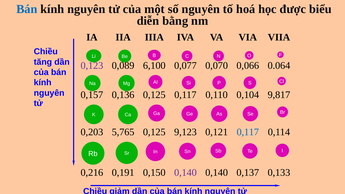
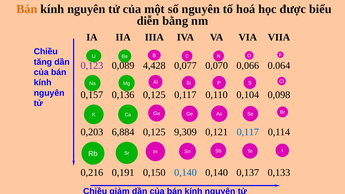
Bán at (27, 9) colour: blue -> orange
6,100: 6,100 -> 4,428
9,817: 9,817 -> 0,098
5,765: 5,765 -> 6,884
9,123: 9,123 -> 9,309
0,140 at (185, 173) colour: purple -> blue
